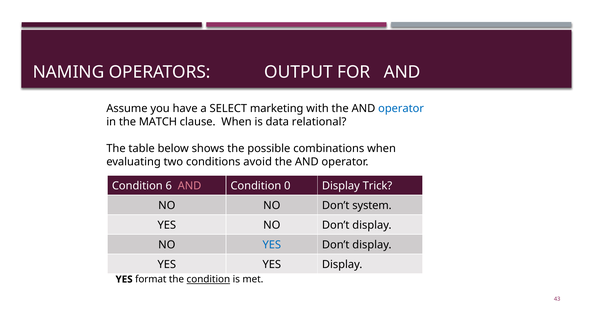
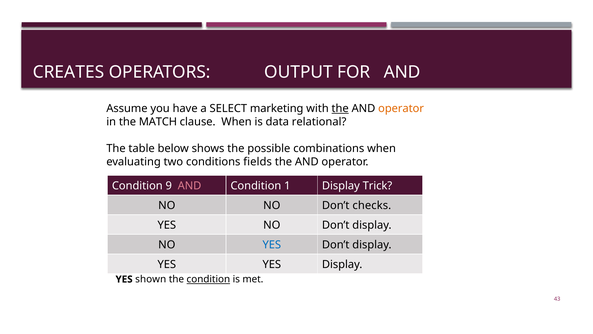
NAMING: NAMING -> CREATES
the at (340, 108) underline: none -> present
operator at (401, 108) colour: blue -> orange
avoid: avoid -> fields
6: 6 -> 9
0: 0 -> 1
system: system -> checks
format: format -> shown
